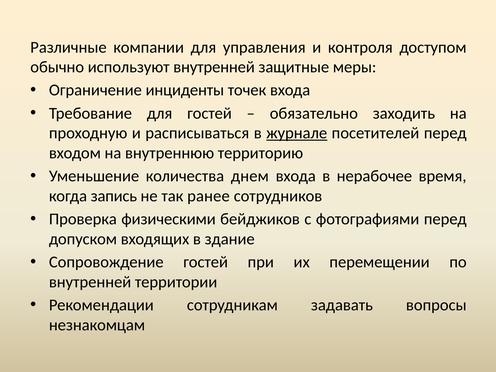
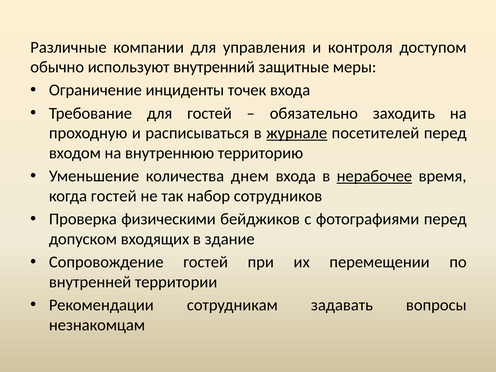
используют внутренней: внутренней -> внутренний
нерабочее underline: none -> present
когда запись: запись -> гостей
ранее: ранее -> набор
